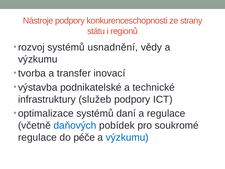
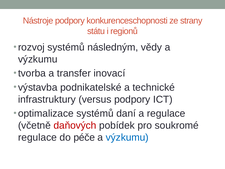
usnadnění: usnadnění -> následným
služeb: služeb -> versus
daňových colour: blue -> red
